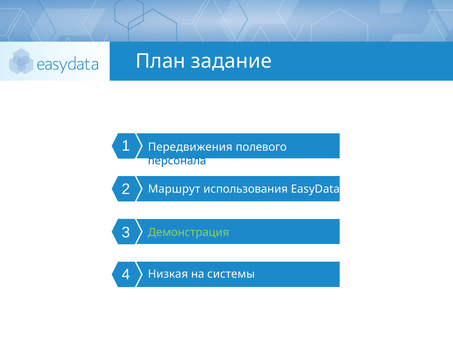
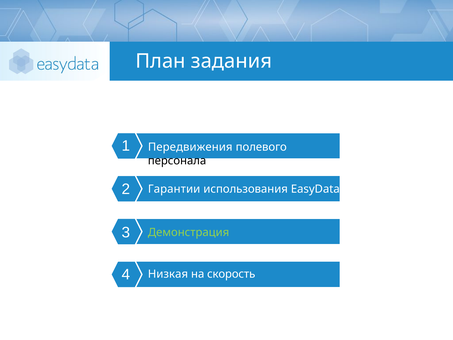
задание: задание -> задания
персонала colour: blue -> black
Маршрут: Маршрут -> Гарантии
системы: системы -> скорость
